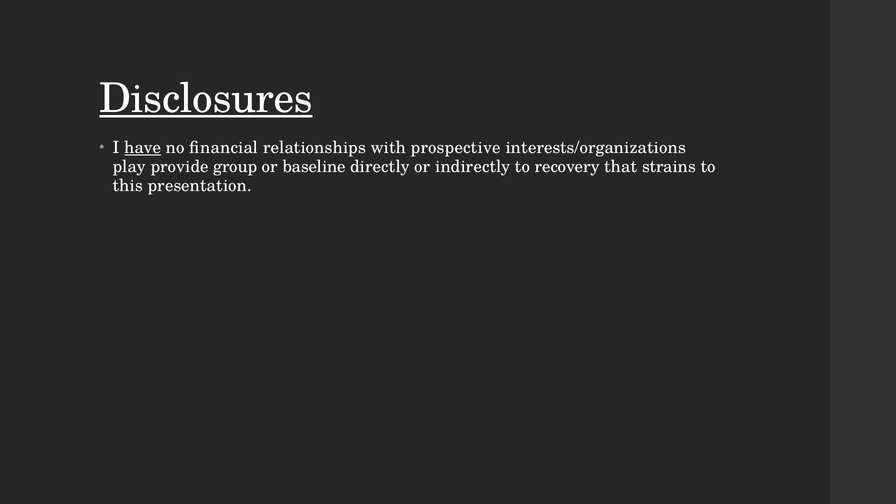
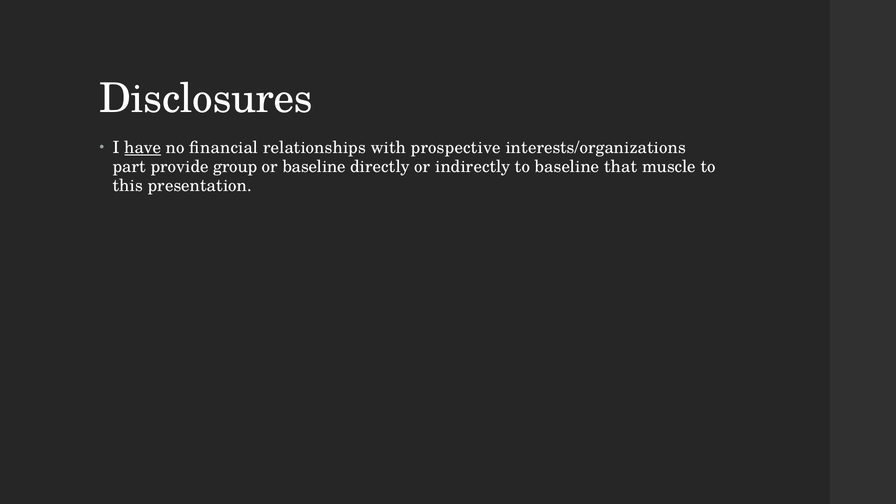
Disclosures underline: present -> none
play: play -> part
to recovery: recovery -> baseline
strains: strains -> muscle
